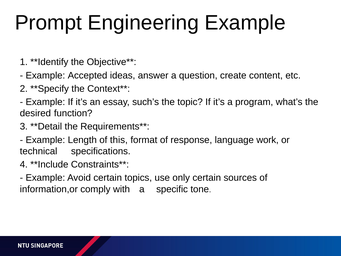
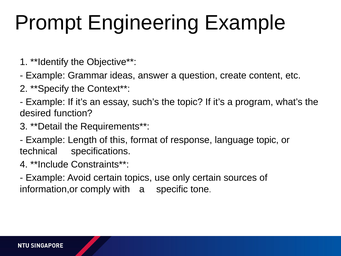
Accepted: Accepted -> Grammar
language work: work -> topic
